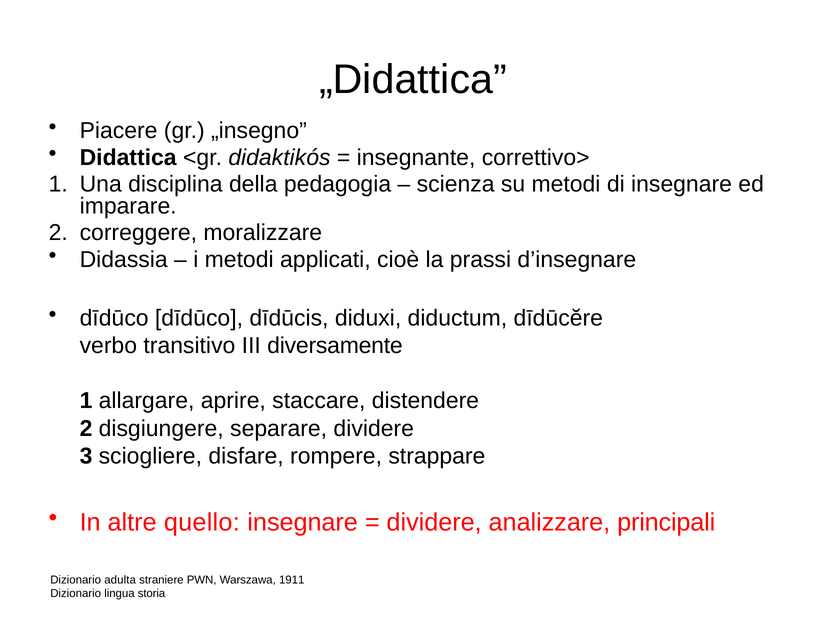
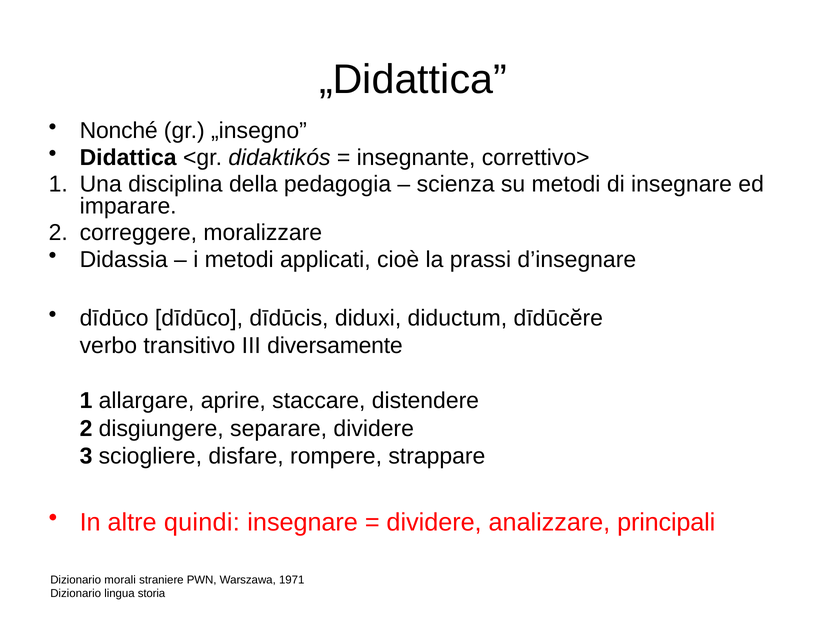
Piacere: Piacere -> Nonché
quello: quello -> quindi
adulta: adulta -> morali
1911: 1911 -> 1971
